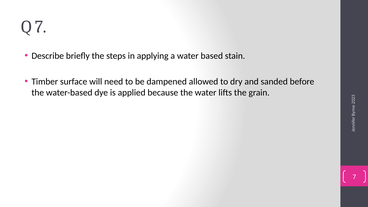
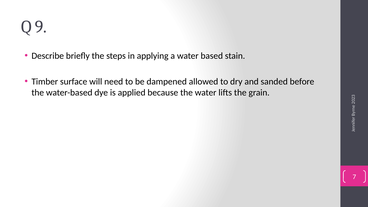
Q 7: 7 -> 9
